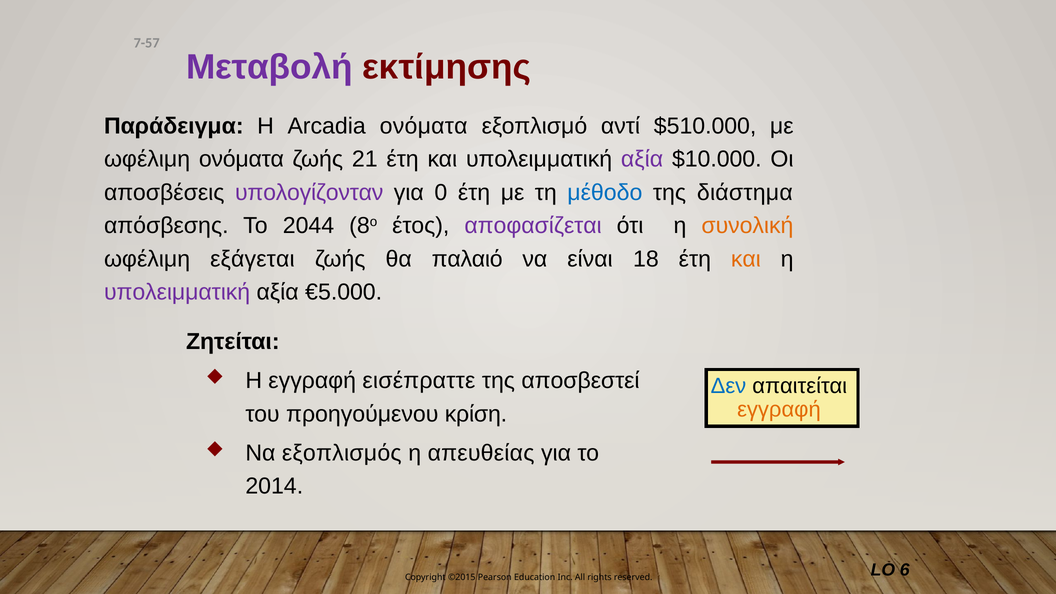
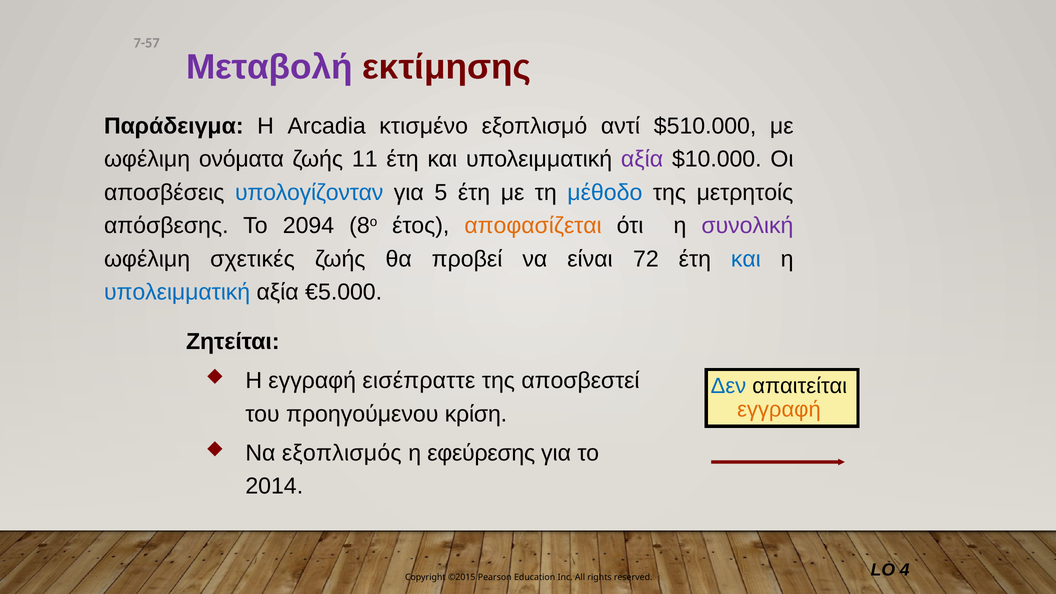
Arcadia ονόματα: ονόματα -> κτισμένο
21: 21 -> 11
υπολογίζονταν colour: purple -> blue
0: 0 -> 5
διάστημα: διάστημα -> μετρητοίς
2044: 2044 -> 2094
αποφασίζεται colour: purple -> orange
συνολική colour: orange -> purple
εξάγεται: εξάγεται -> σχετικές
παλαιό: παλαιό -> προβεί
18: 18 -> 72
και at (746, 259) colour: orange -> blue
υπολειμματική at (177, 292) colour: purple -> blue
απευθείας: απευθείας -> εφεύρεσης
6: 6 -> 4
